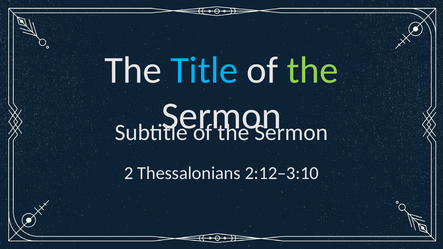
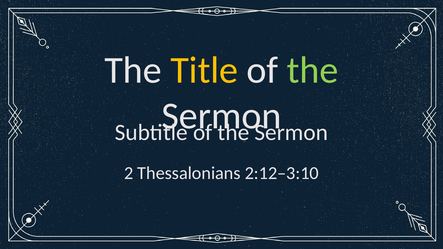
Title colour: light blue -> yellow
